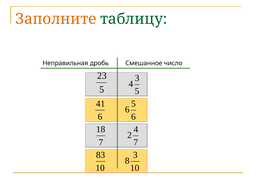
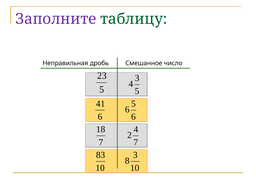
Заполните colour: orange -> purple
